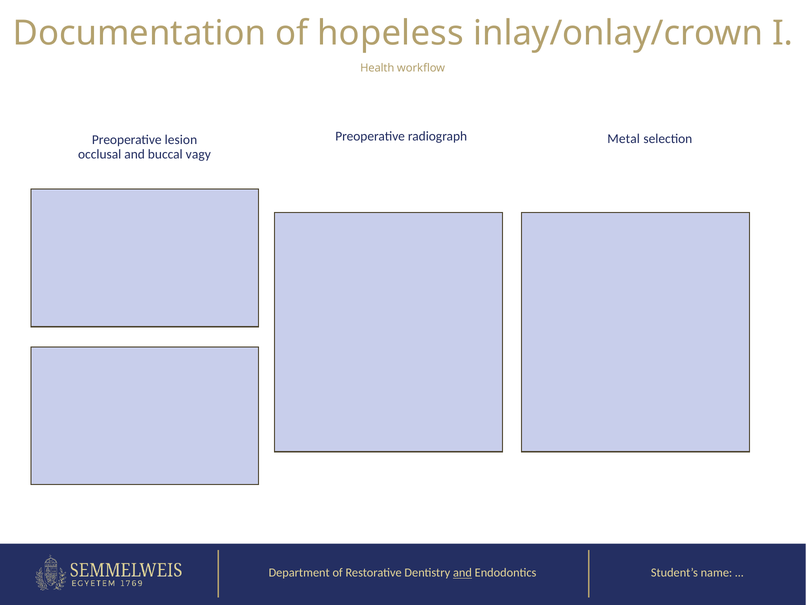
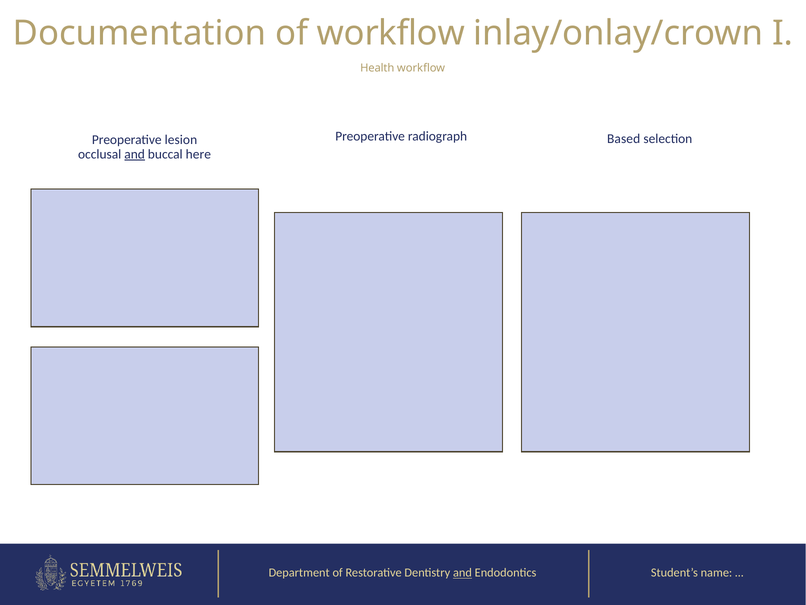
of hopeless: hopeless -> workflow
Metal: Metal -> Based
and at (135, 154) underline: none -> present
vagy: vagy -> here
